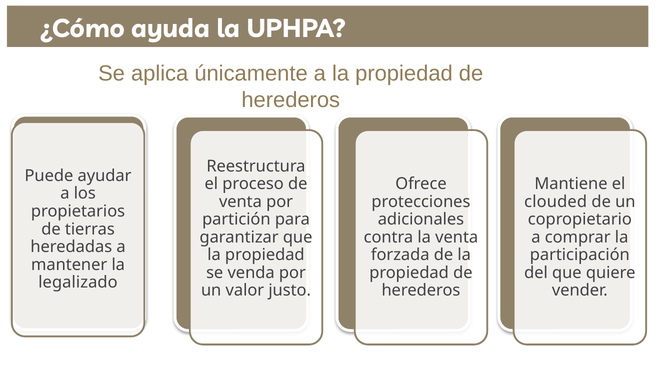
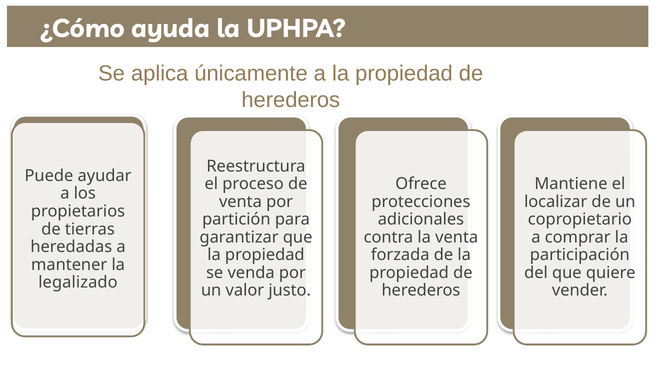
clouded: clouded -> localizar
